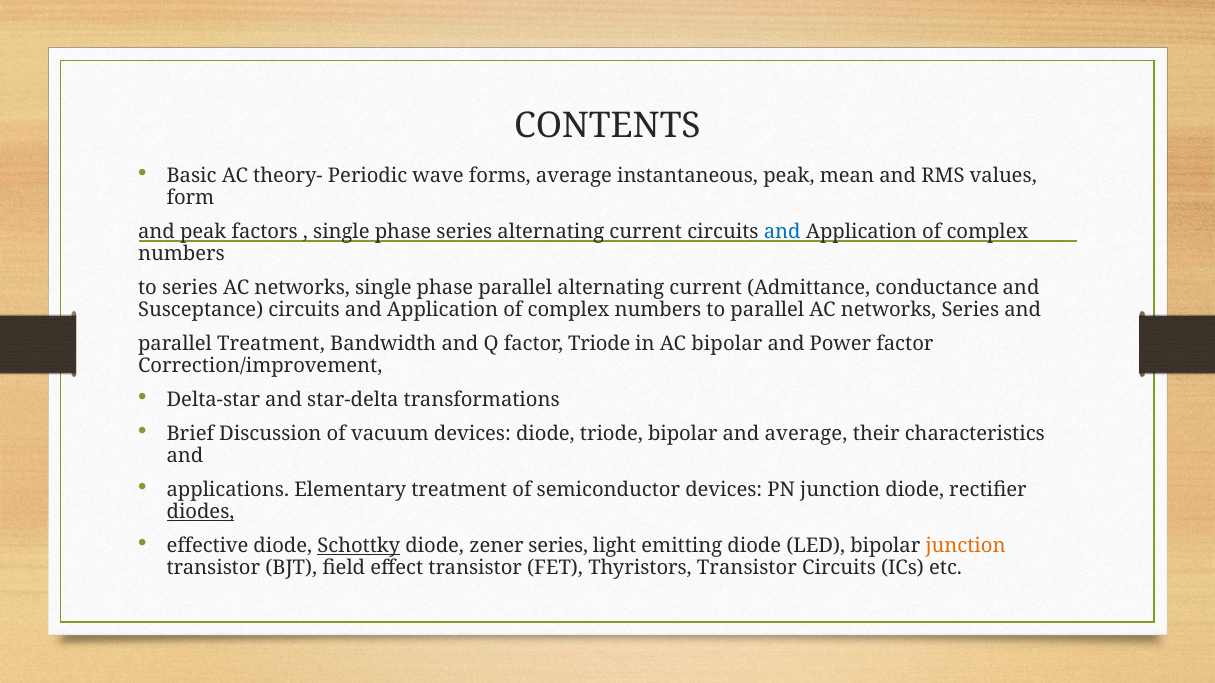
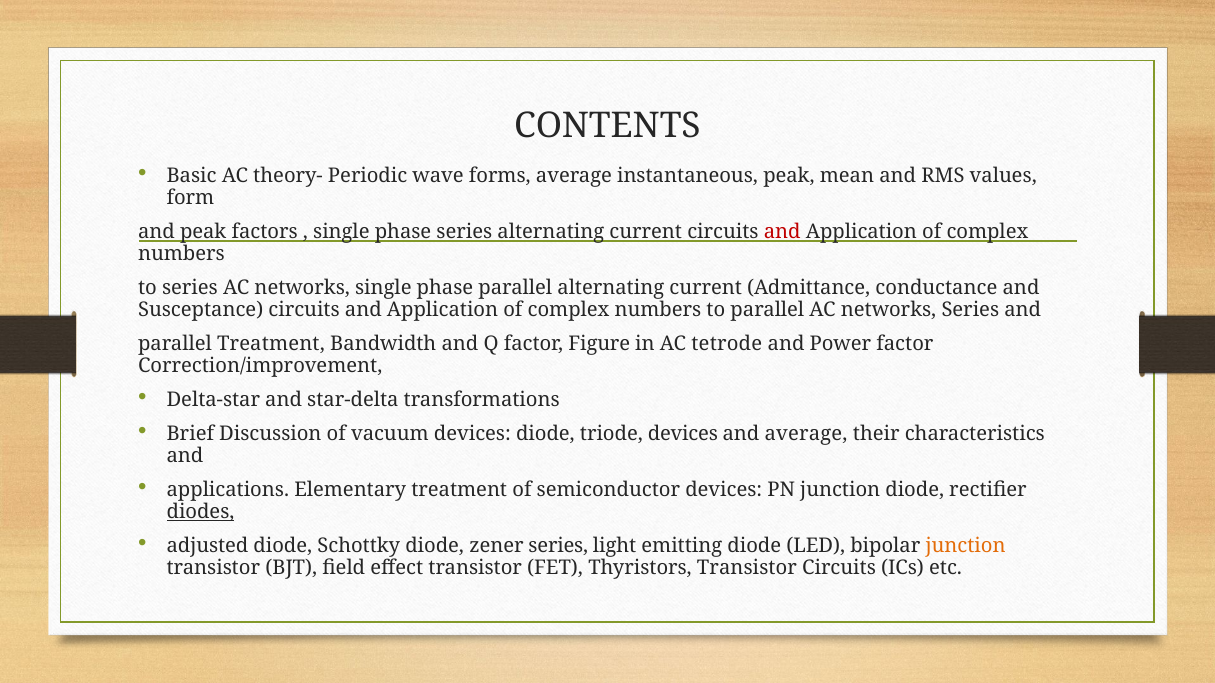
and at (782, 232) colour: blue -> red
factor Triode: Triode -> Figure
AC bipolar: bipolar -> tetrode
triode bipolar: bipolar -> devices
effective: effective -> adjusted
Schottky underline: present -> none
